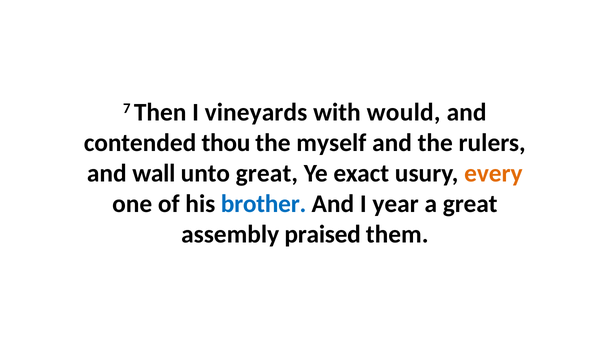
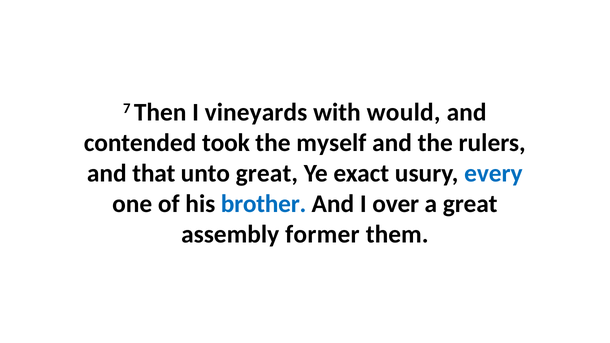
thou: thou -> took
wall: wall -> that
every colour: orange -> blue
year: year -> over
praised: praised -> former
